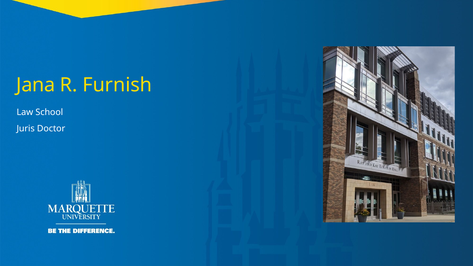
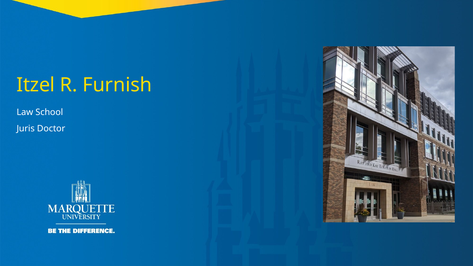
Jana: Jana -> Itzel
